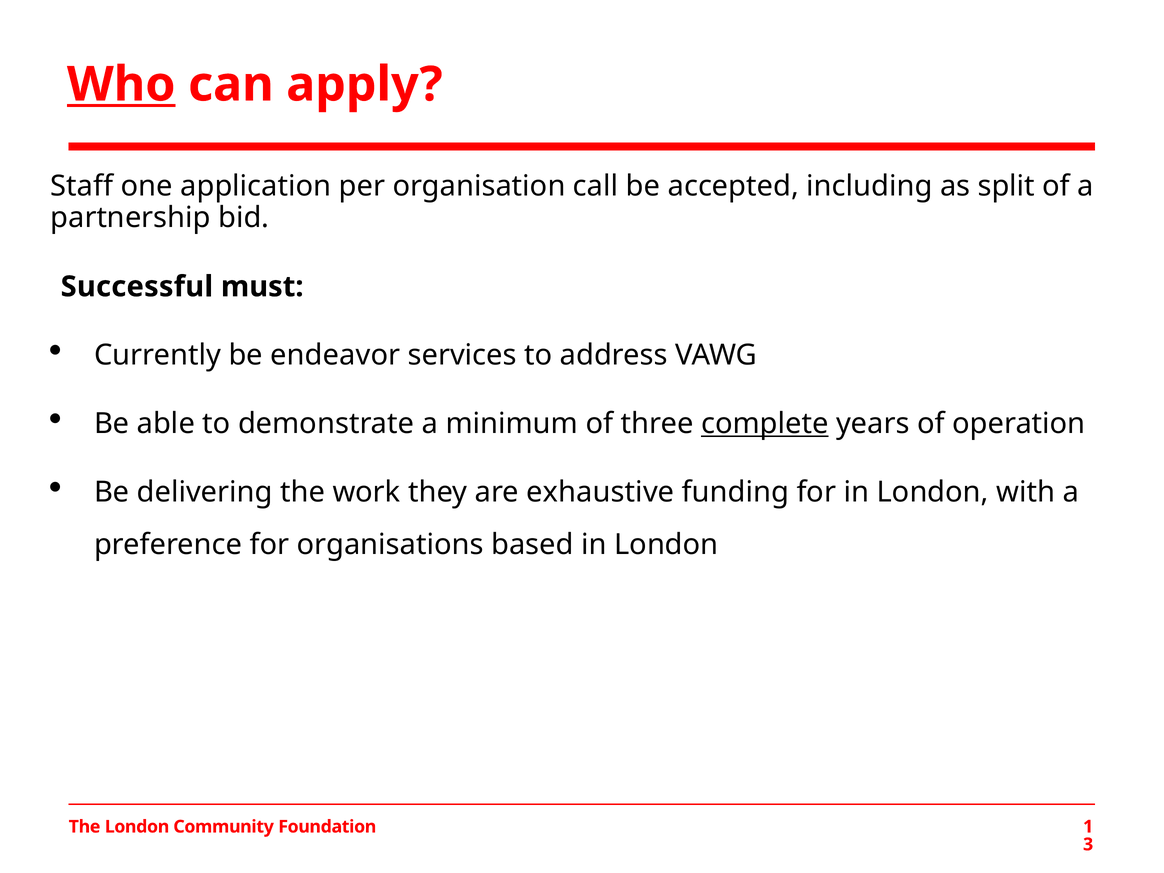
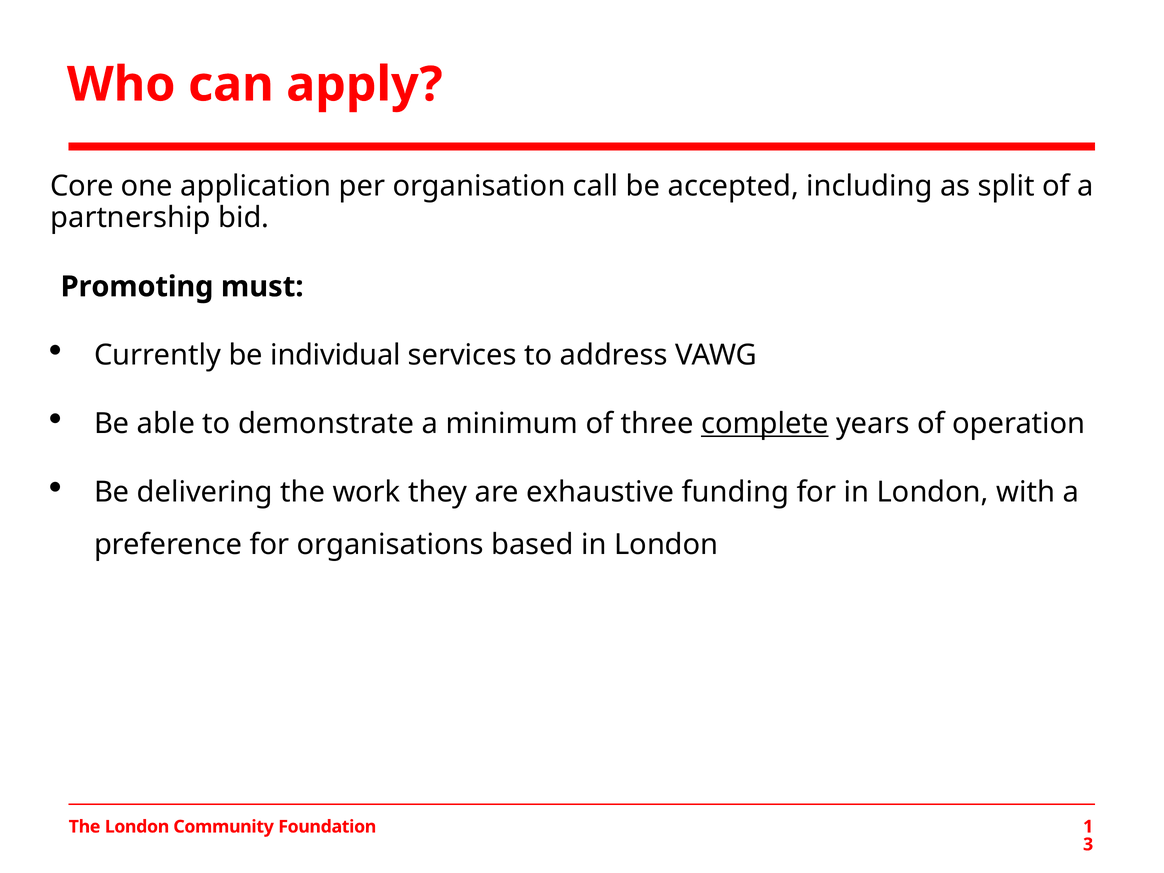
Who underline: present -> none
Staff: Staff -> Core
Successful: Successful -> Promoting
endeavor: endeavor -> individual
